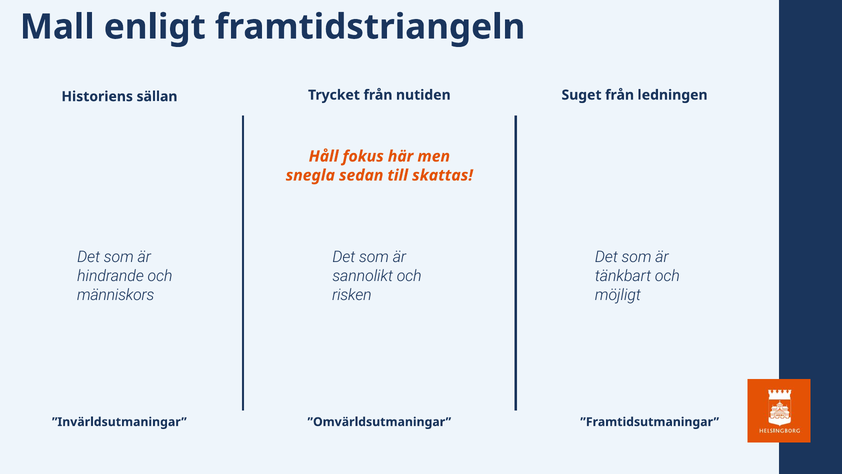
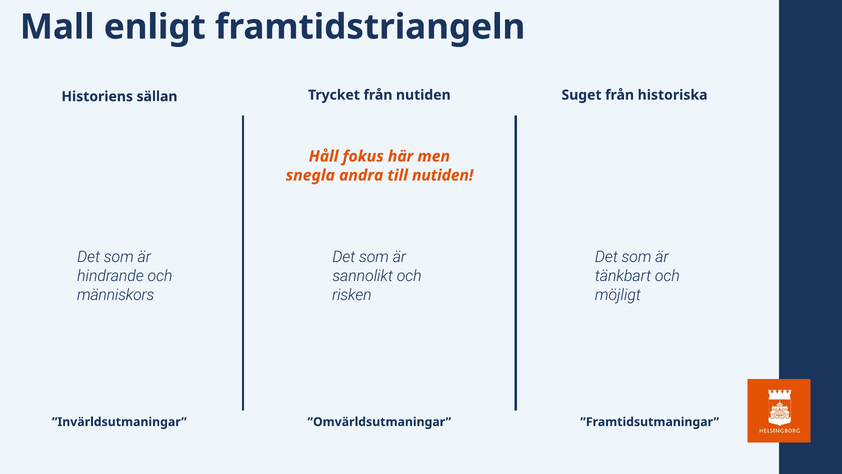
ledningen: ledningen -> historiska
sedan: sedan -> andra
till skattas: skattas -> nutiden
